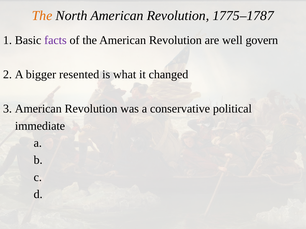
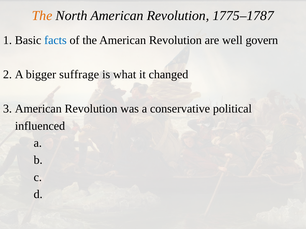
facts colour: purple -> blue
resented: resented -> suffrage
immediate: immediate -> influenced
